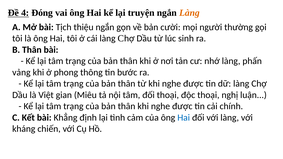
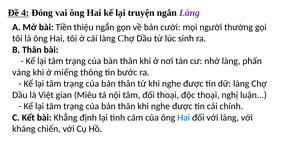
Làng at (189, 13) colour: orange -> purple
Tịch: Tịch -> Tiền
phong: phong -> miếng
